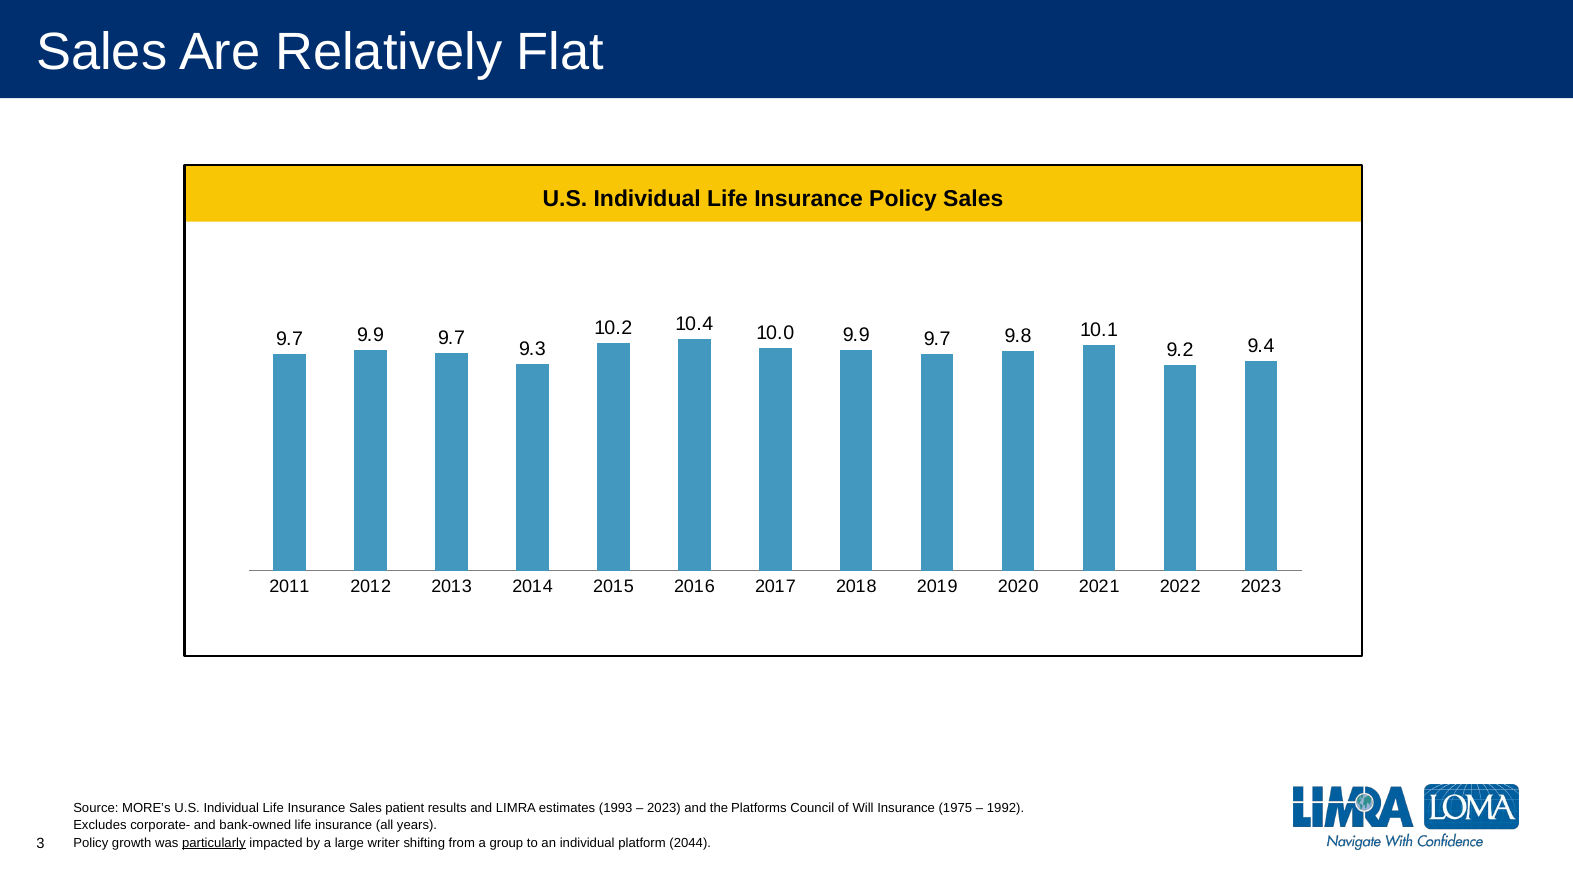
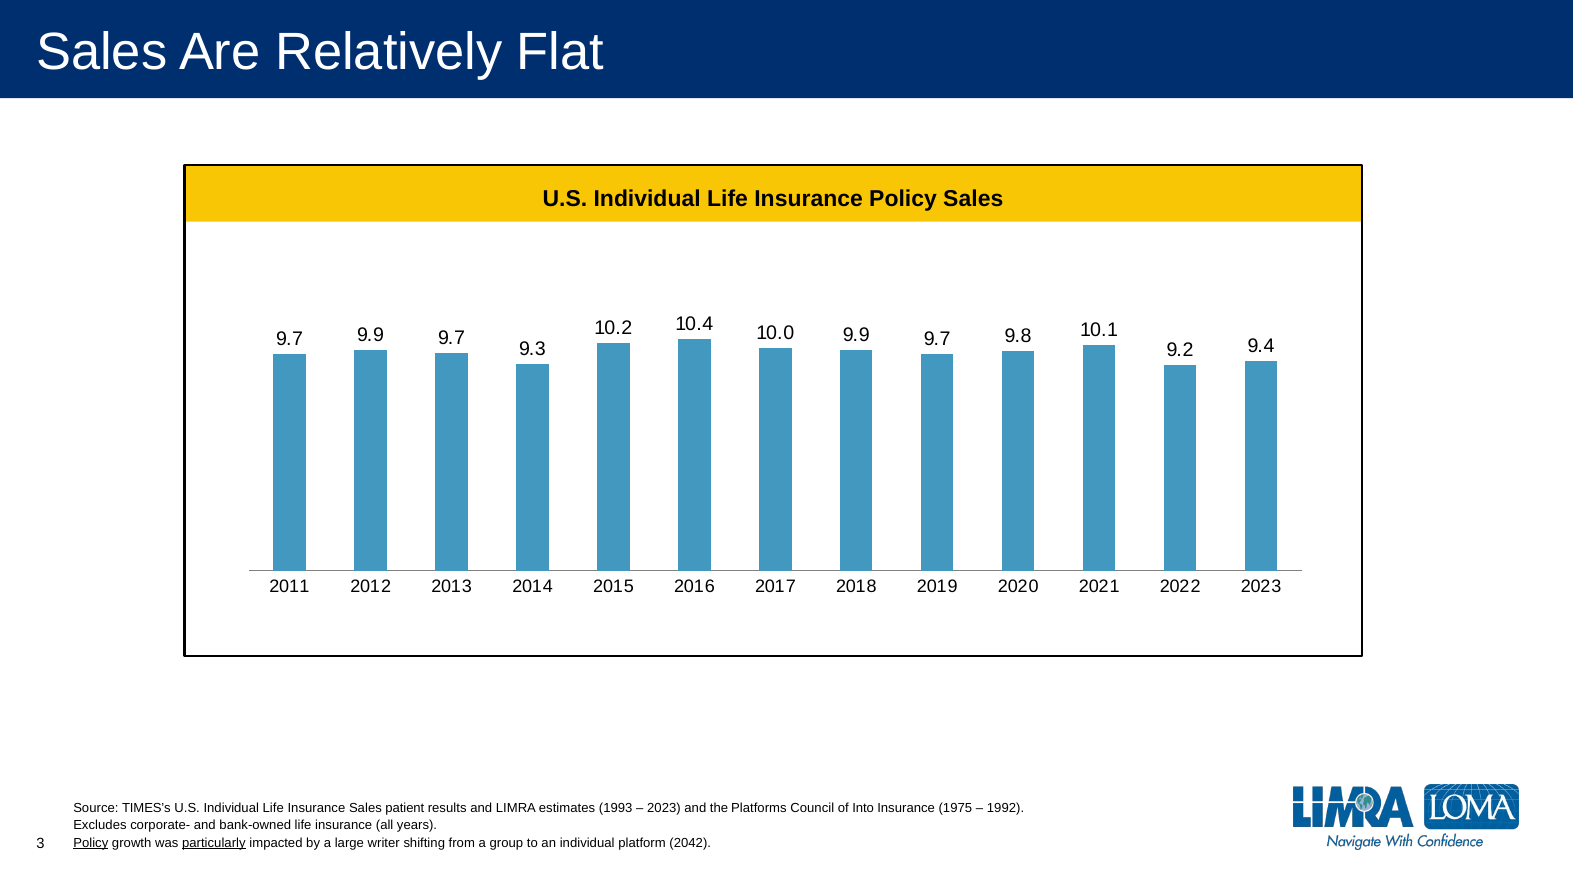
MORE’s: MORE’s -> TIMES’s
Will: Will -> Into
Policy at (91, 843) underline: none -> present
2044: 2044 -> 2042
